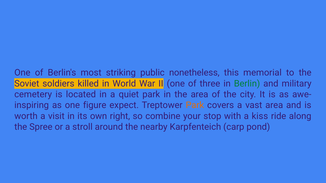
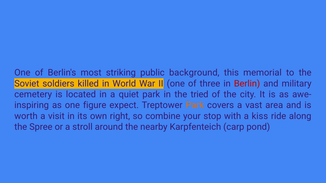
nonetheless: nonetheless -> background
Berlin colour: green -> red
the area: area -> tried
